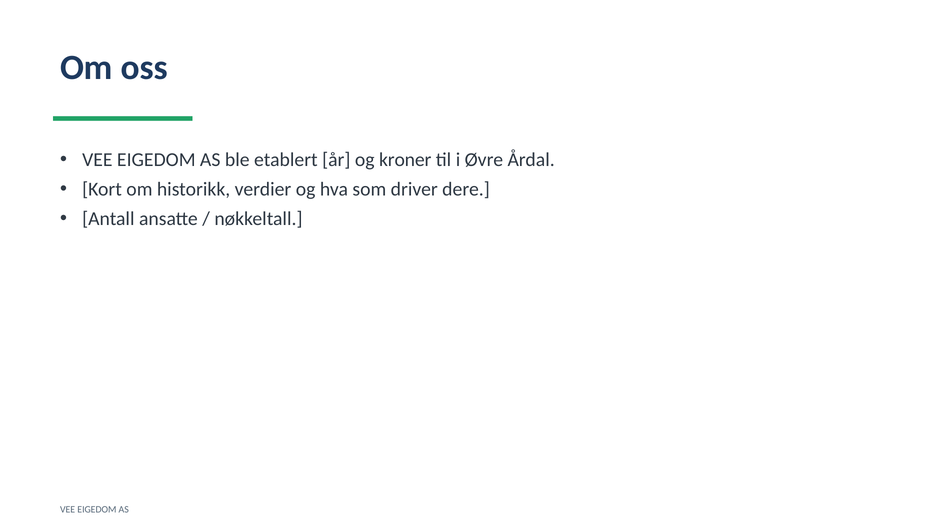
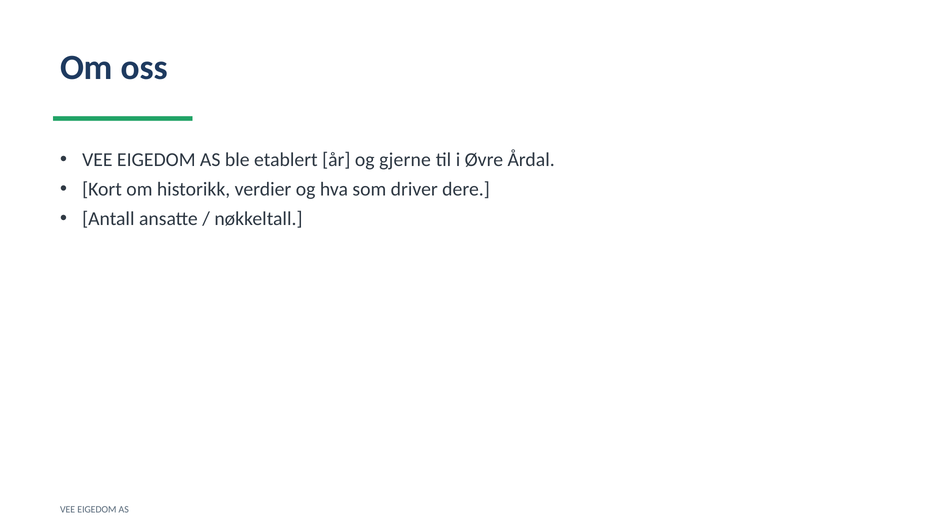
kroner: kroner -> gjerne
